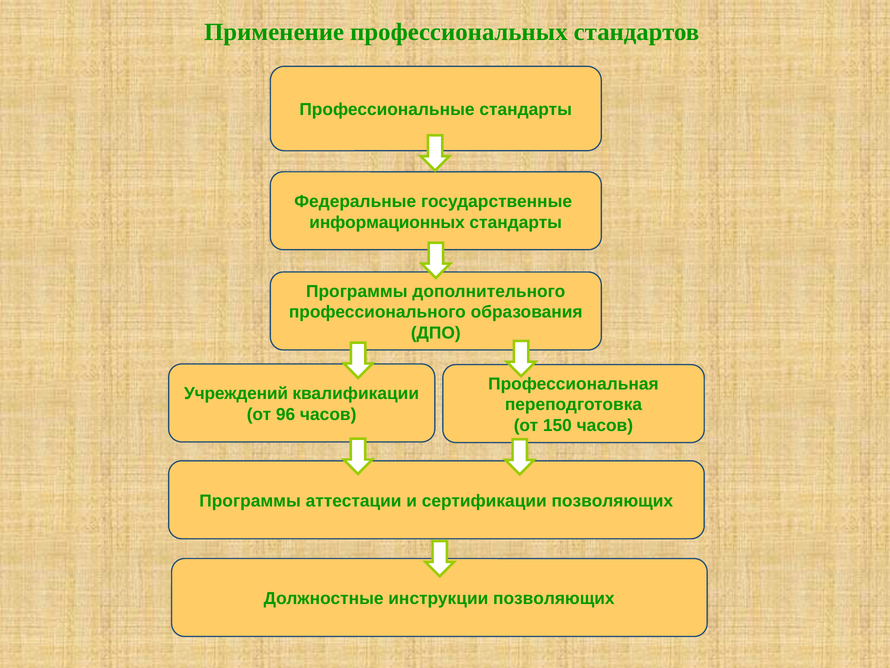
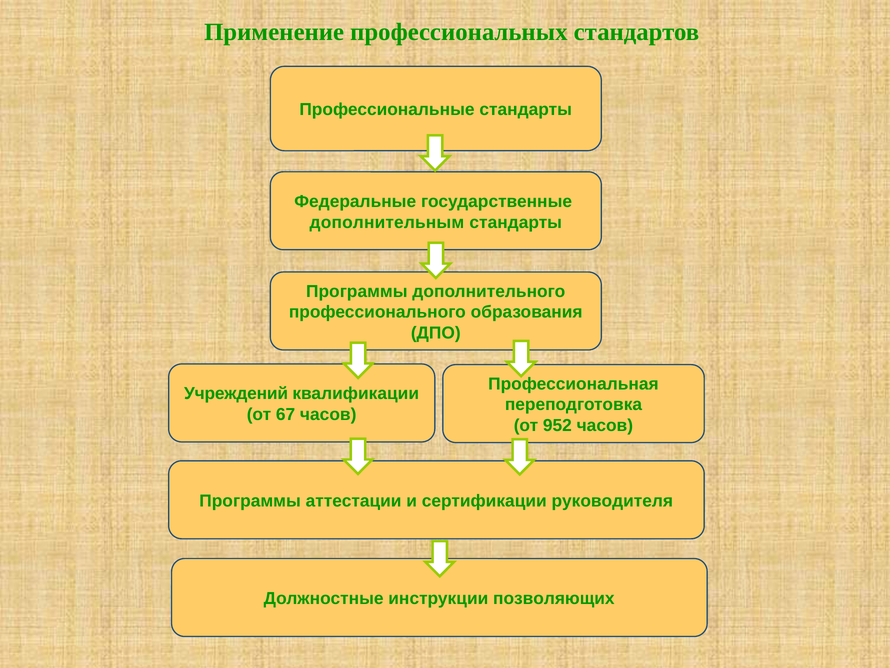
информационных: информационных -> дополнительным
96: 96 -> 67
150: 150 -> 952
сертификации позволяющих: позволяющих -> руководителя
